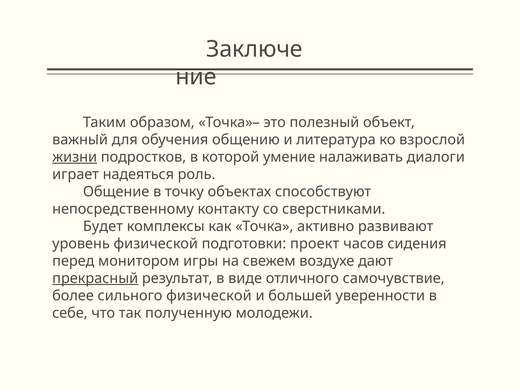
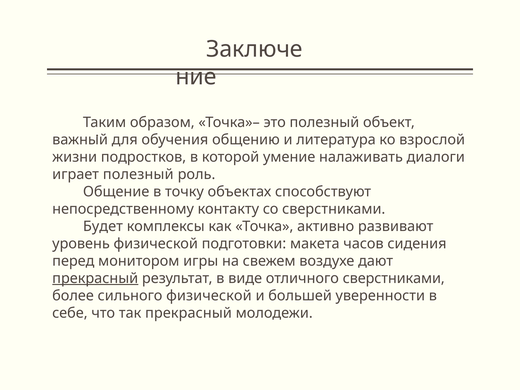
жизни underline: present -> none
играет надеяться: надеяться -> полезный
проект: проект -> макета
отличного самочувствие: самочувствие -> сверстниками
так полученную: полученную -> прекрасный
